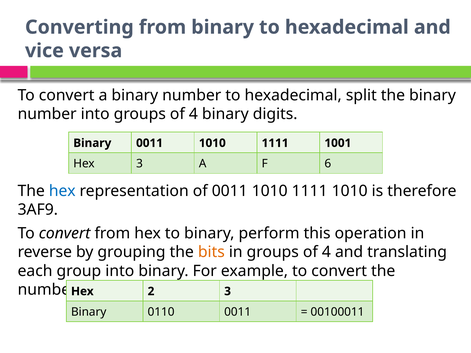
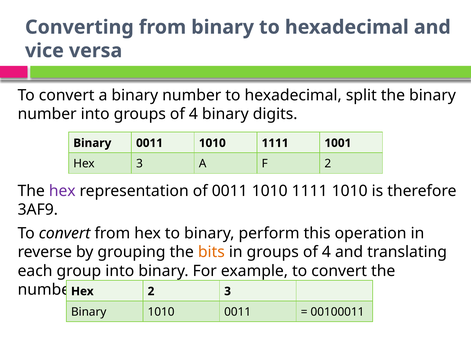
F 6: 6 -> 2
hex at (62, 191) colour: blue -> purple
Binary 0110: 0110 -> 1010
